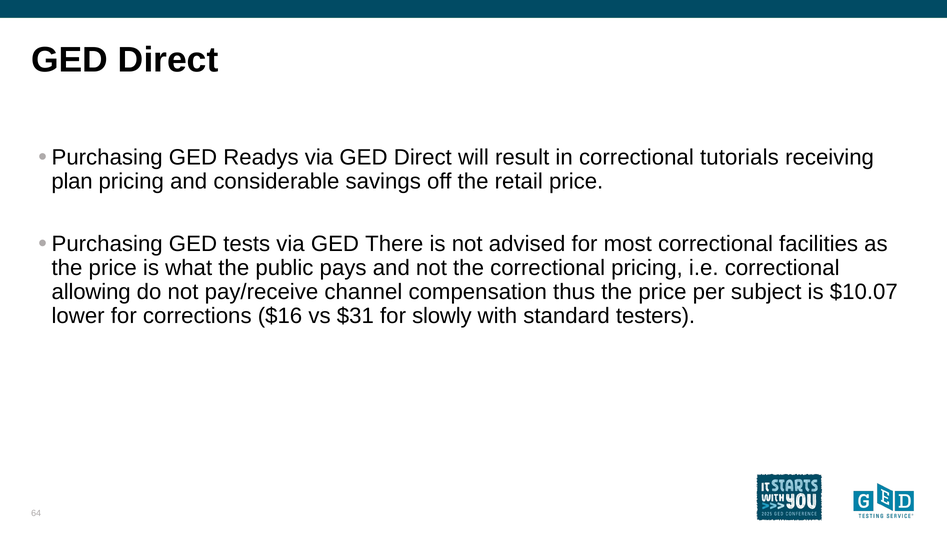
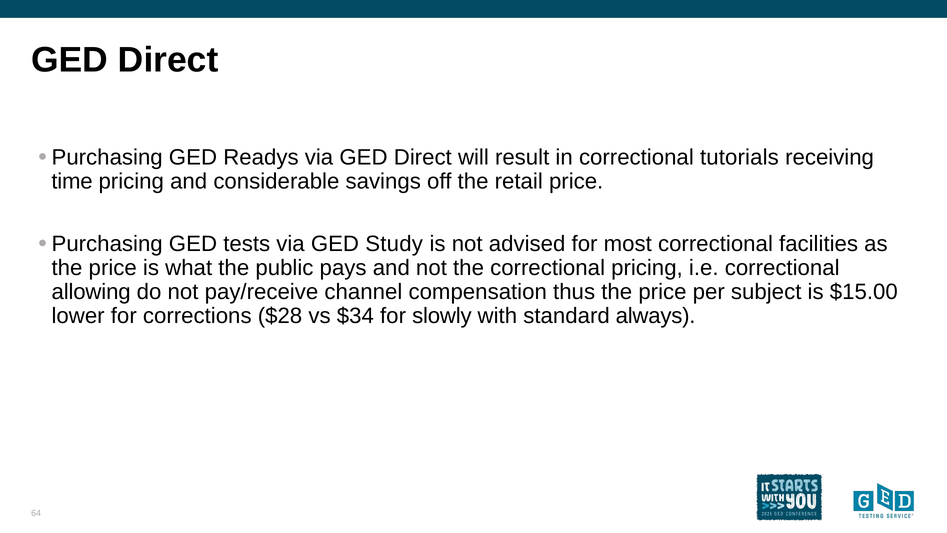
plan: plan -> time
There: There -> Study
$10.07: $10.07 -> $15.00
$16: $16 -> $28
$31: $31 -> $34
testers: testers -> always
